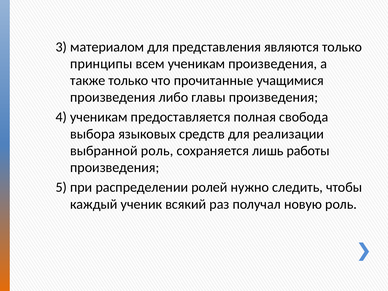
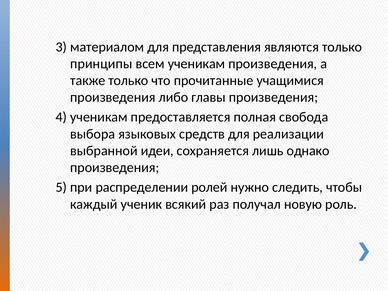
выбранной роль: роль -> идеи
работы: работы -> однако
